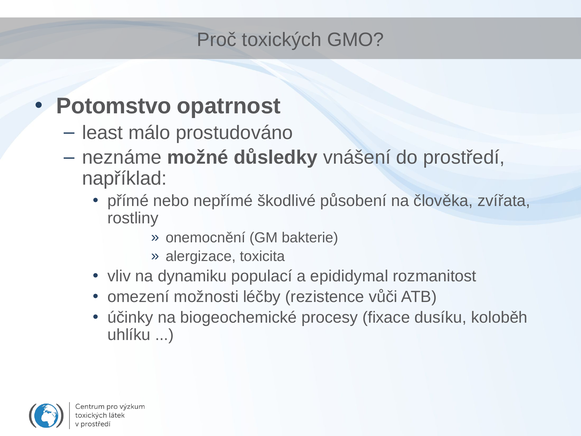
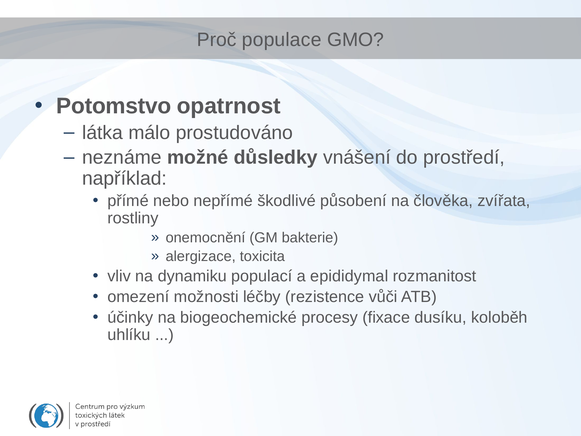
toxických: toxických -> populace
least: least -> látka
